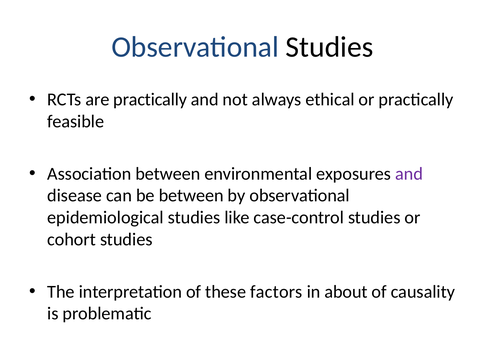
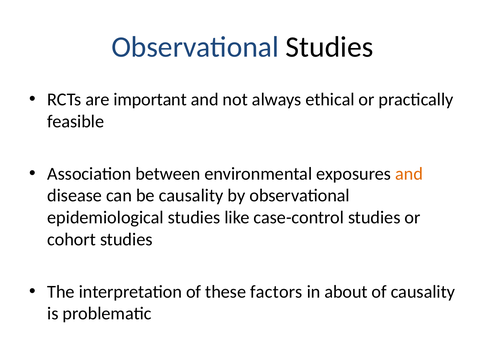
are practically: practically -> important
and at (409, 174) colour: purple -> orange
be between: between -> causality
